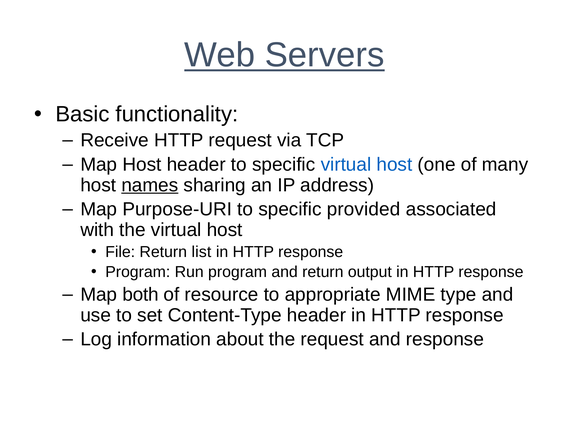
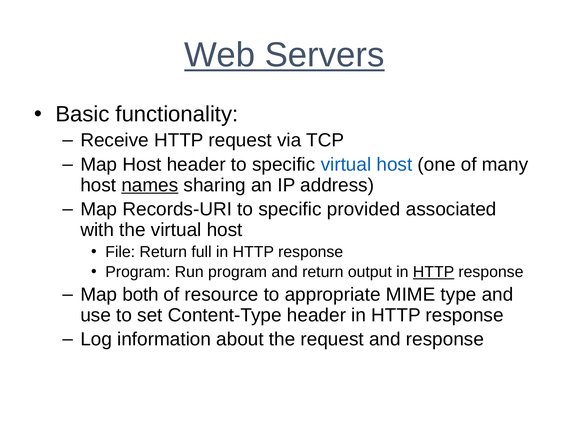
Purpose-URI: Purpose-URI -> Records-URI
list: list -> full
HTTP at (434, 272) underline: none -> present
